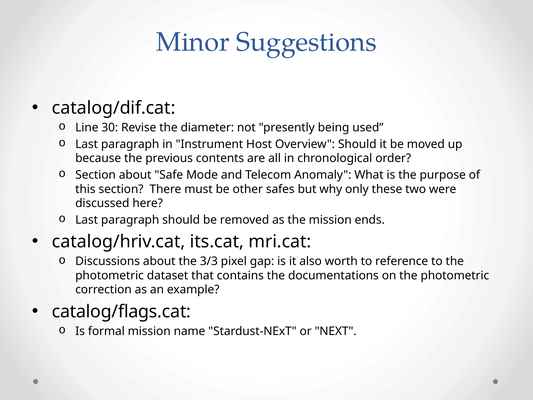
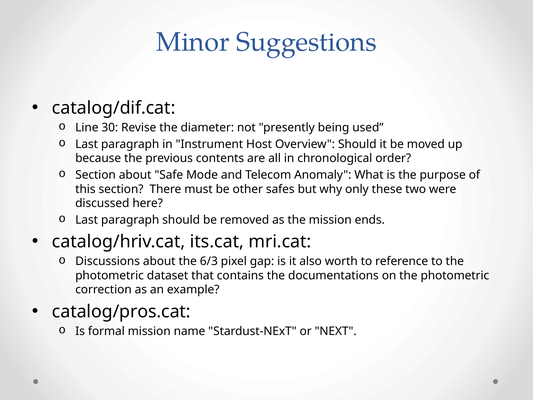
3/3: 3/3 -> 6/3
catalog/flags.cat: catalog/flags.cat -> catalog/pros.cat
